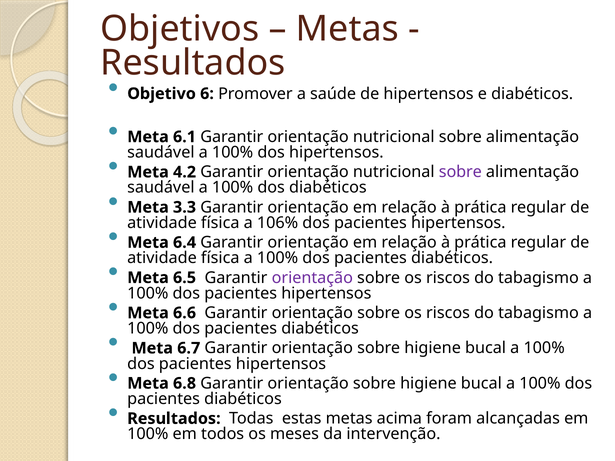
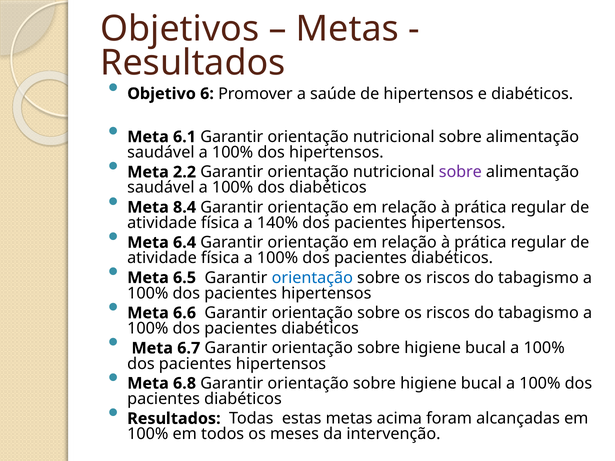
4.2: 4.2 -> 2.2
3.3: 3.3 -> 8.4
106%: 106% -> 140%
orientação at (312, 278) colour: purple -> blue
